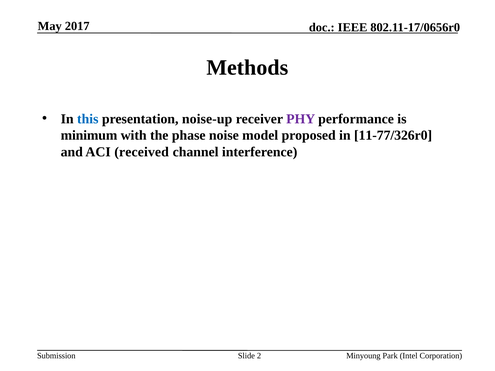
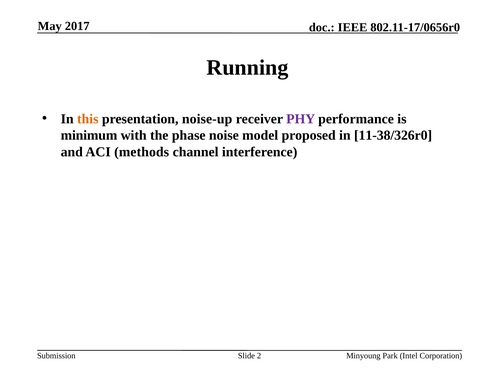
Methods: Methods -> Running
this colour: blue -> orange
11-77/326r0: 11-77/326r0 -> 11-38/326r0
received: received -> methods
